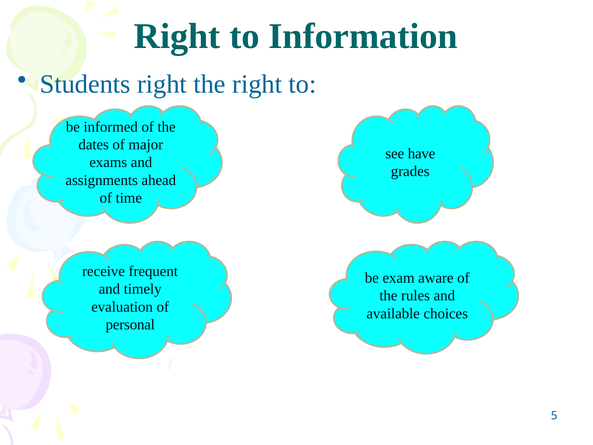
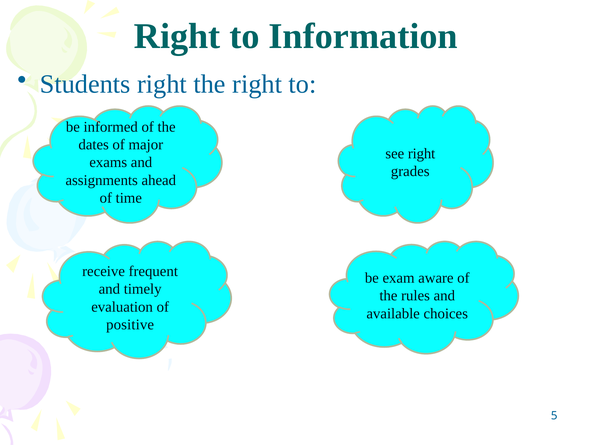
see have: have -> right
personal: personal -> positive
